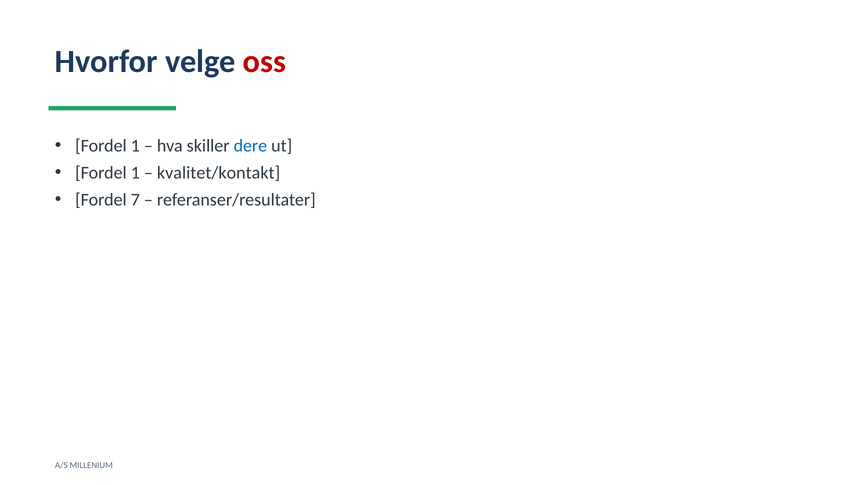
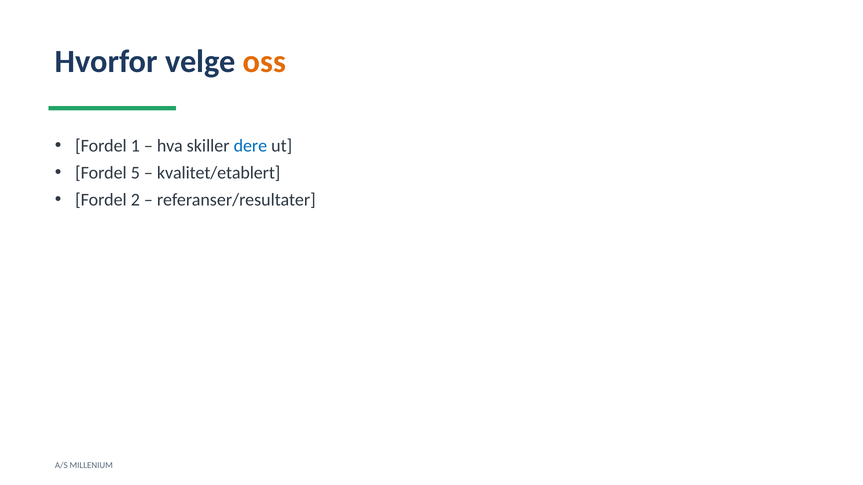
oss colour: red -> orange
1 at (135, 173): 1 -> 5
kvalitet/kontakt: kvalitet/kontakt -> kvalitet/etablert
7: 7 -> 2
